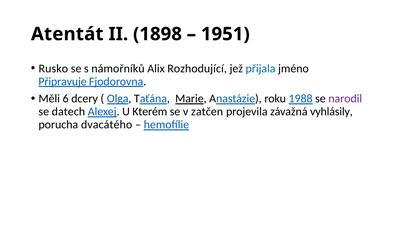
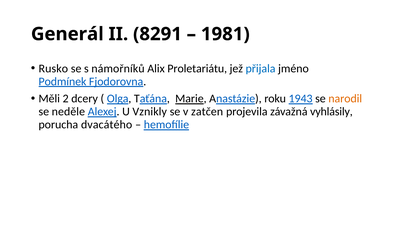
Atentát: Atentát -> Generál
1898: 1898 -> 8291
1951: 1951 -> 1981
Rozhodující: Rozhodující -> Proletariátu
Připravuje: Připravuje -> Podmínek
6: 6 -> 2
1988: 1988 -> 1943
narodil colour: purple -> orange
datech: datech -> neděle
Kterém: Kterém -> Vznikly
